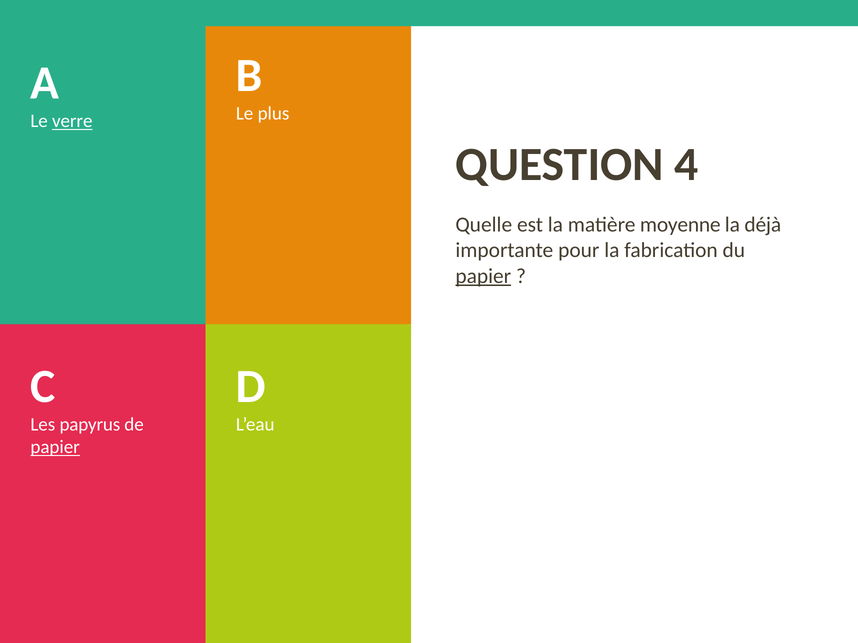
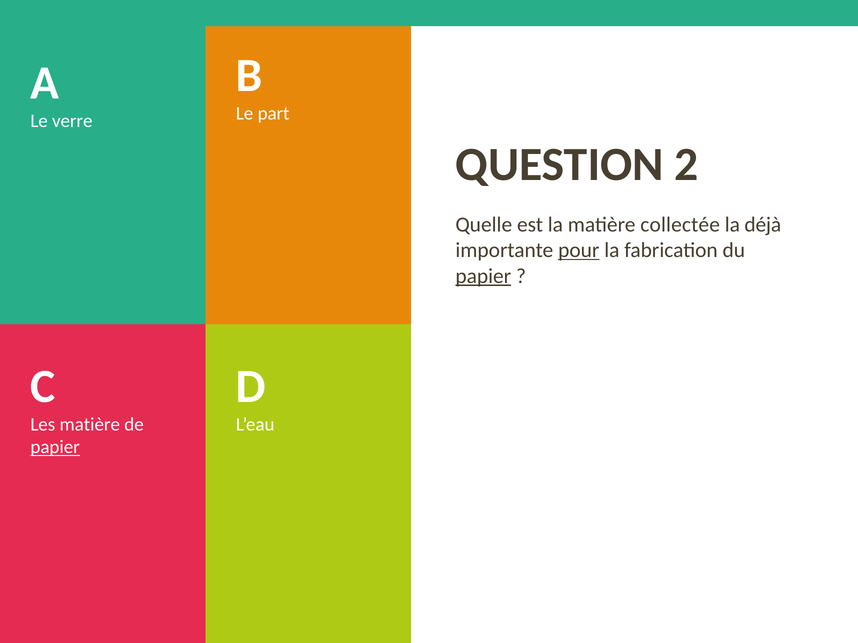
plus: plus -> part
verre underline: present -> none
4: 4 -> 2
moyenne: moyenne -> collectée
pour underline: none -> present
Les papyrus: papyrus -> matière
